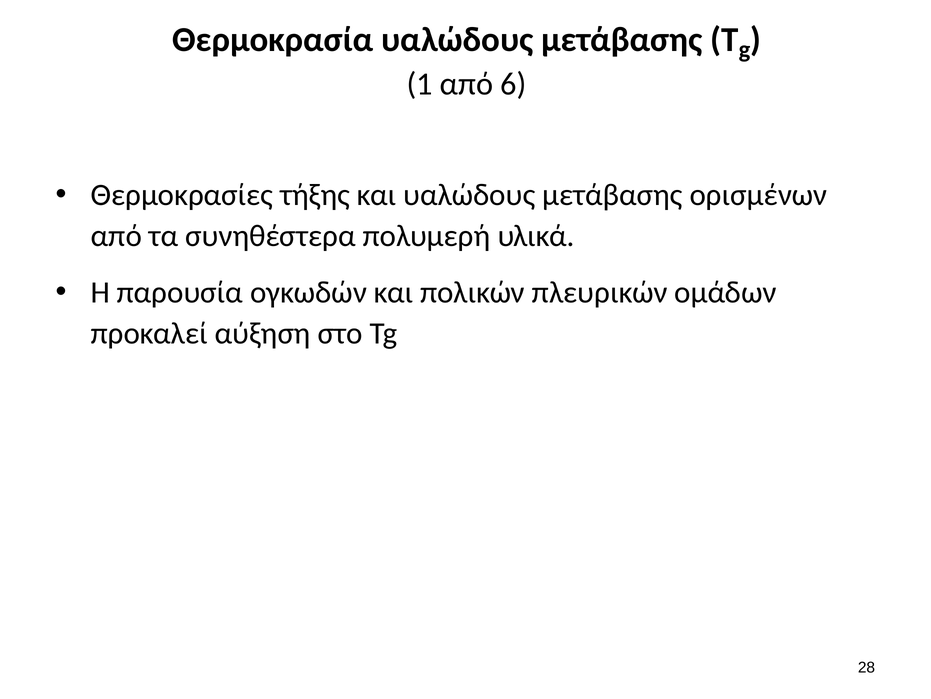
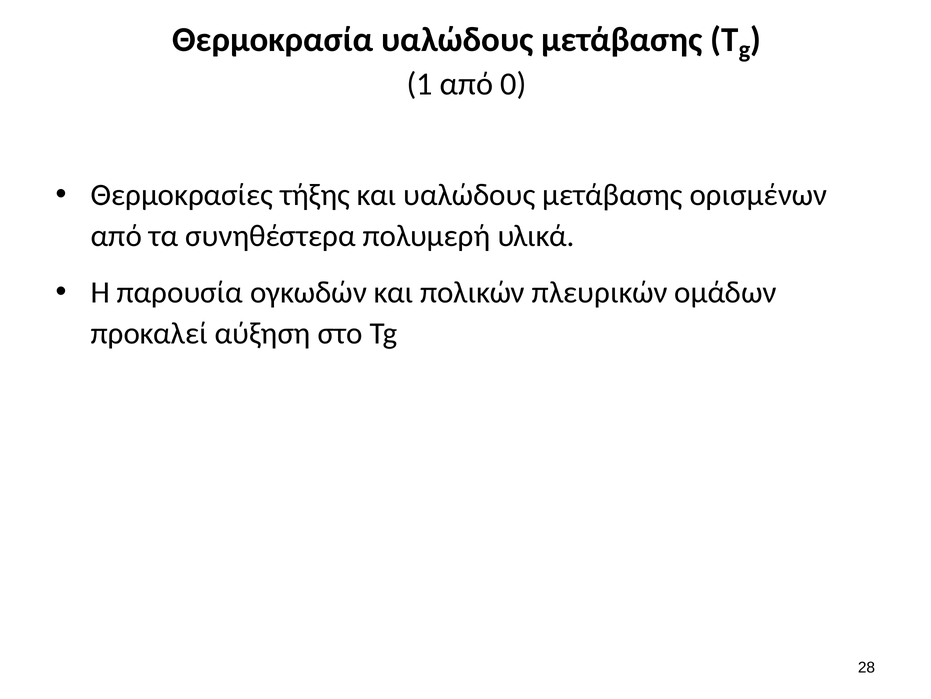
6: 6 -> 0
